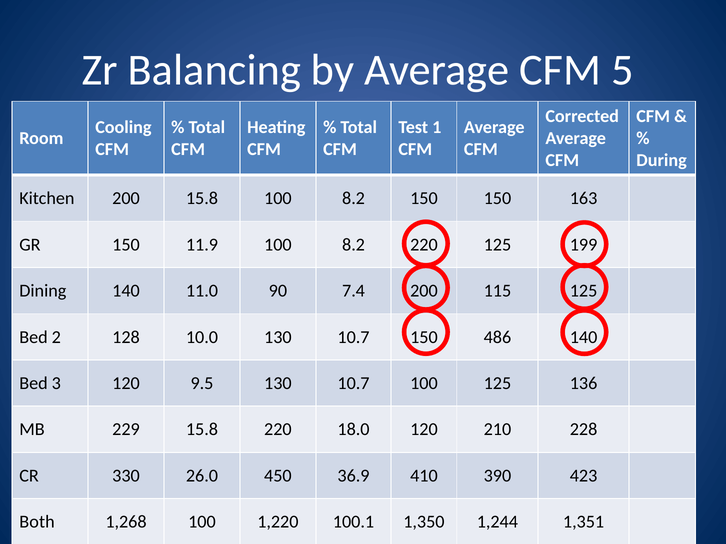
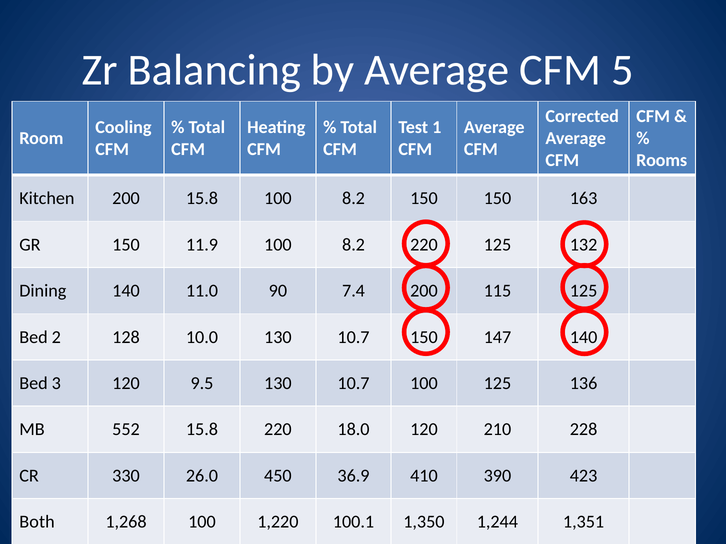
During: During -> Rooms
199: 199 -> 132
486: 486 -> 147
229: 229 -> 552
